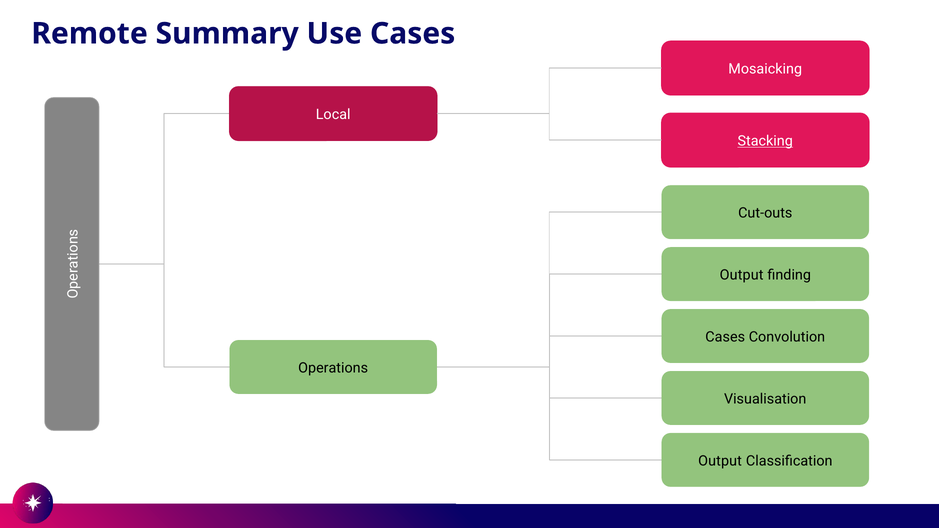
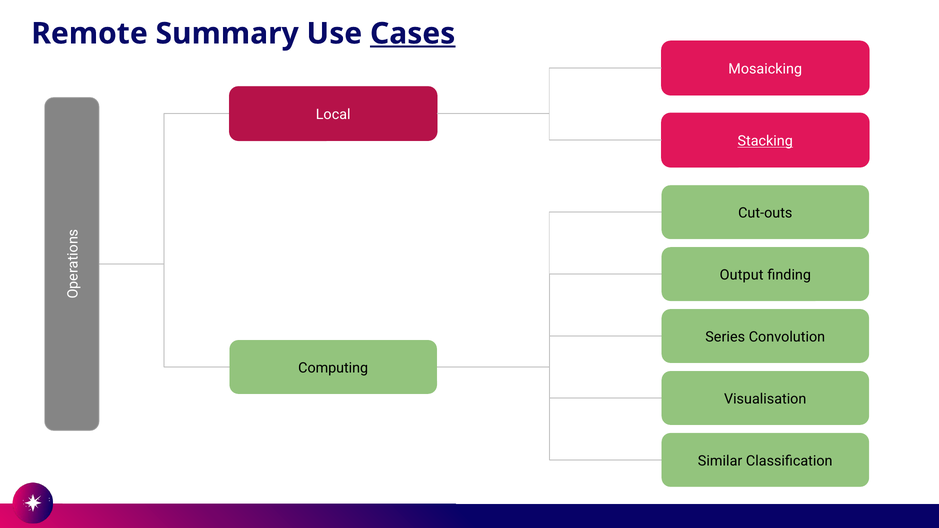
Cases at (413, 34) underline: none -> present
Cases at (725, 337): Cases -> Series
Operations: Operations -> Computing
Output at (720, 461): Output -> Similar
